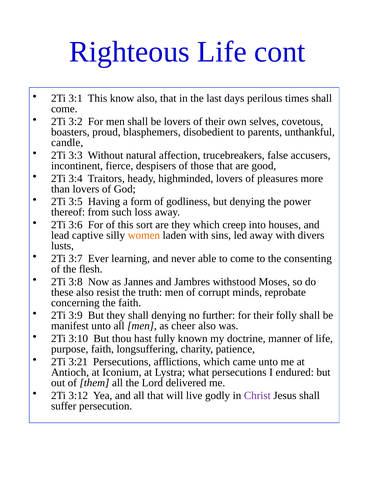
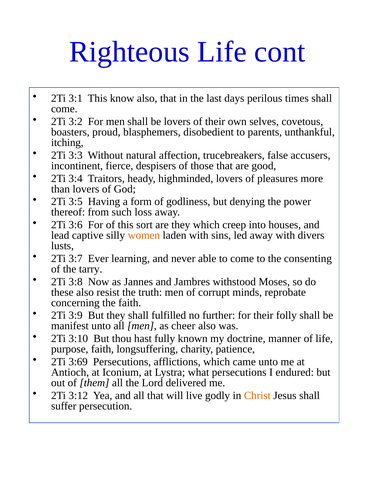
candle: candle -> itching
flesh: flesh -> tarry
shall denying: denying -> fulfilled
3:21: 3:21 -> 3:69
Christ colour: purple -> orange
